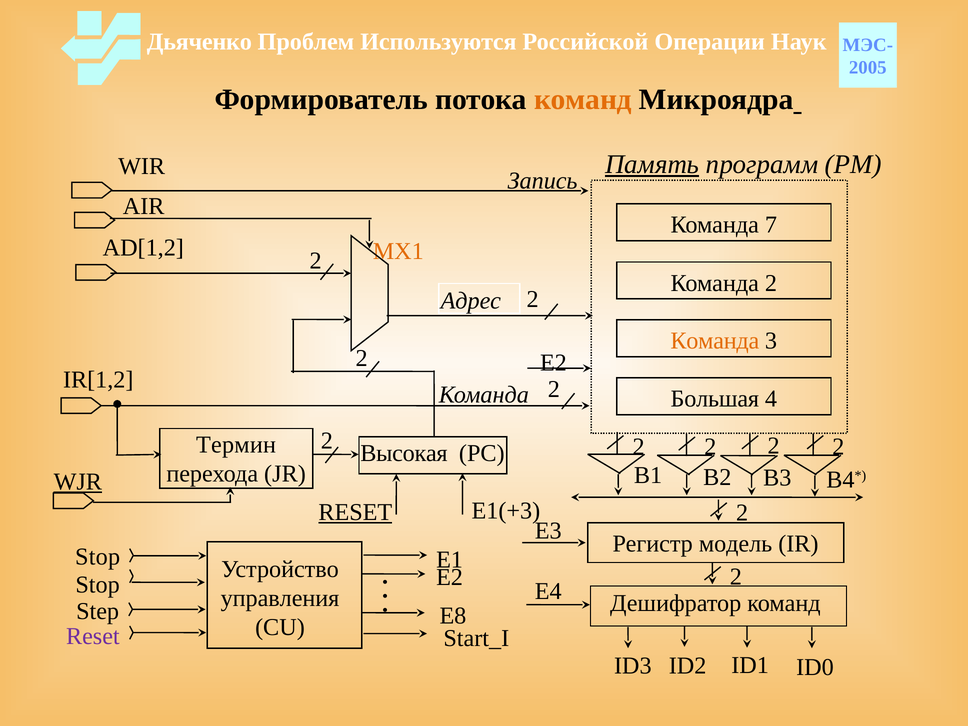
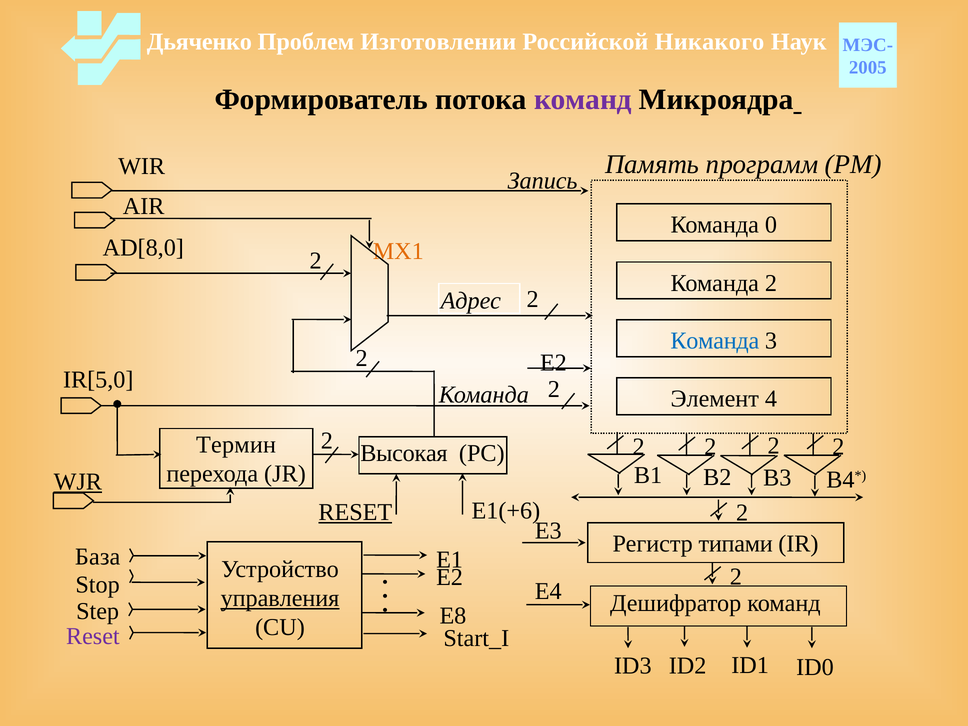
Используются: Используются -> Изготовлении
Операции: Операции -> Никакого
команд at (583, 100) colour: orange -> purple
Память underline: present -> none
7: 7 -> 0
AD[1,2: AD[1,2 -> AD[8,0
Команда at (715, 341) colour: orange -> blue
IR[1,2: IR[1,2 -> IR[5,0
Большая: Большая -> Элемент
E1(+3: E1(+3 -> E1(+6
модель: модель -> типами
Stop at (98, 557): Stop -> База
управления underline: none -> present
